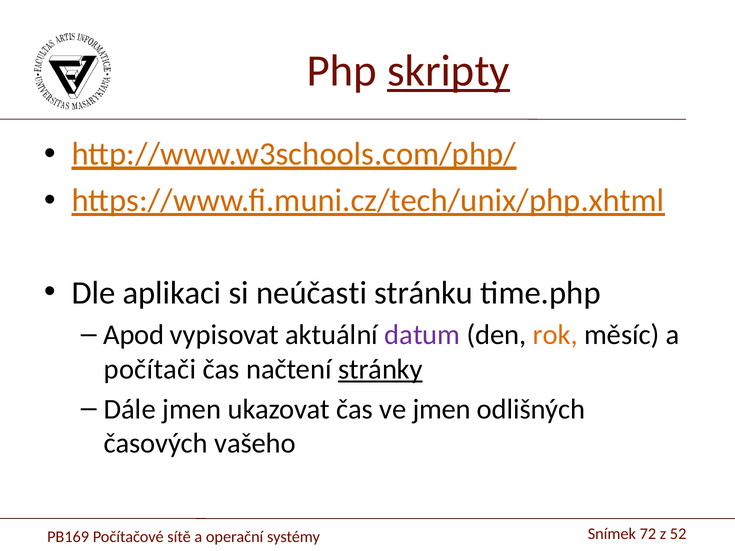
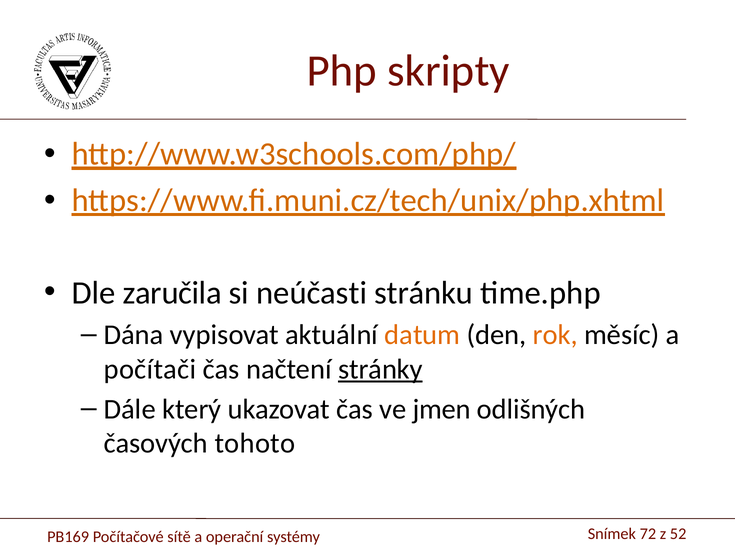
skripty underline: present -> none
aplikaci: aplikaci -> zaručila
Apod: Apod -> Dána
datum colour: purple -> orange
Dále jmen: jmen -> který
vašeho: vašeho -> tohoto
